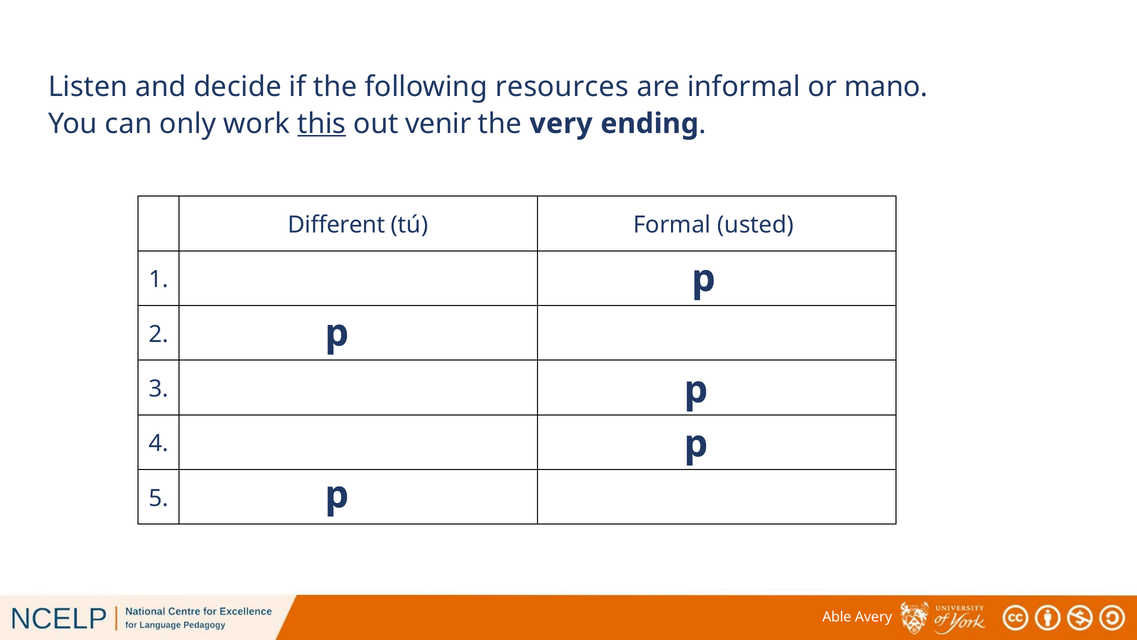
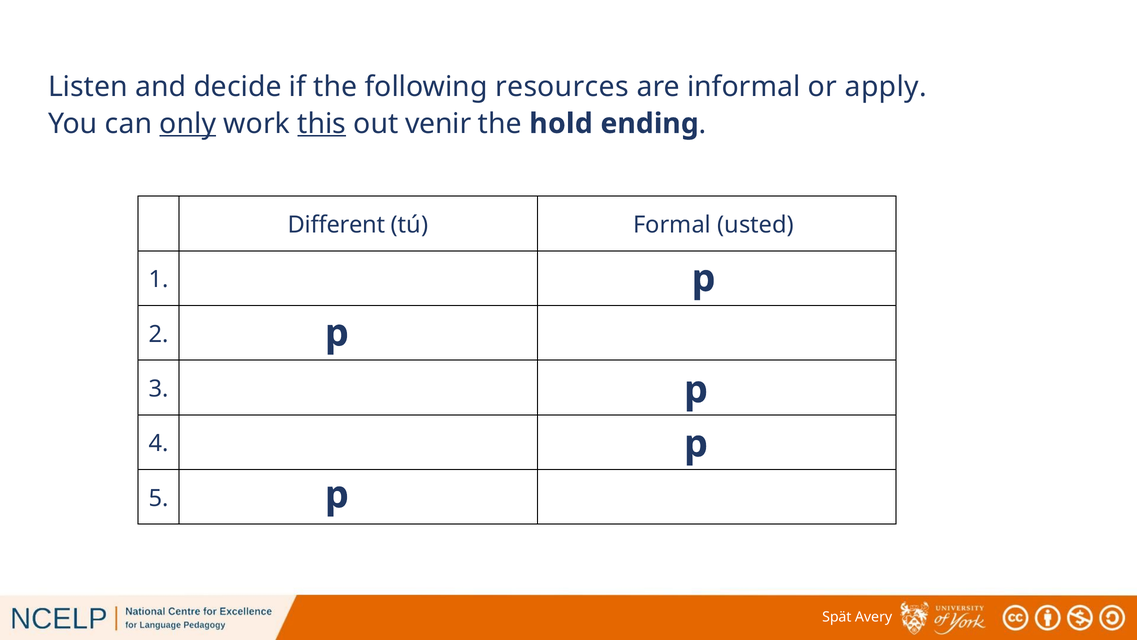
mano: mano -> apply
only underline: none -> present
very: very -> hold
Able: Able -> Spät
